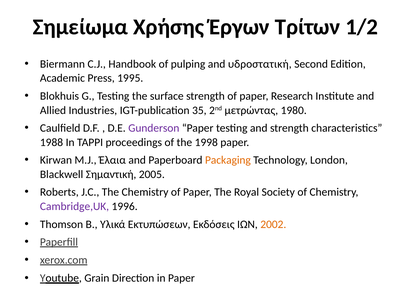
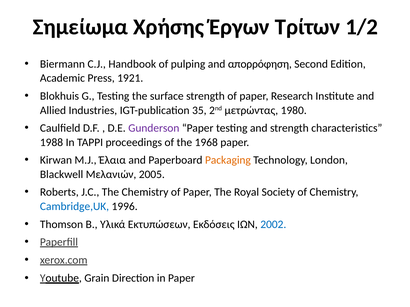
υδροστατική: υδροστατική -> απορρόφηση
1995: 1995 -> 1921
1998: 1998 -> 1968
Σημαντική: Σημαντική -> Μελανιών
Cambridge,UK colour: purple -> blue
2002 colour: orange -> blue
